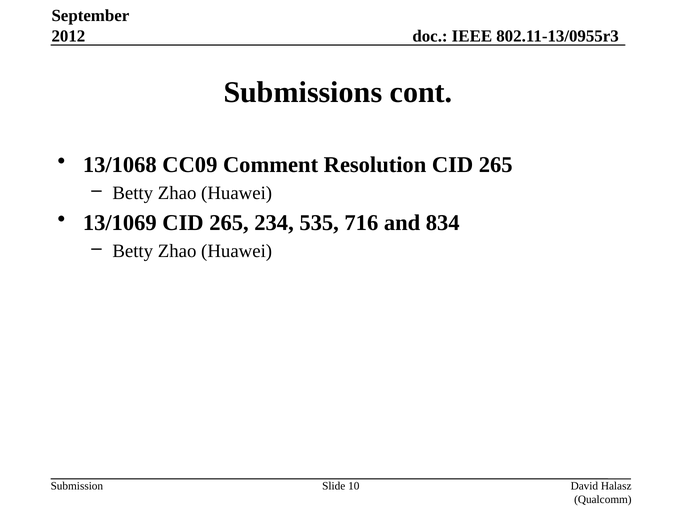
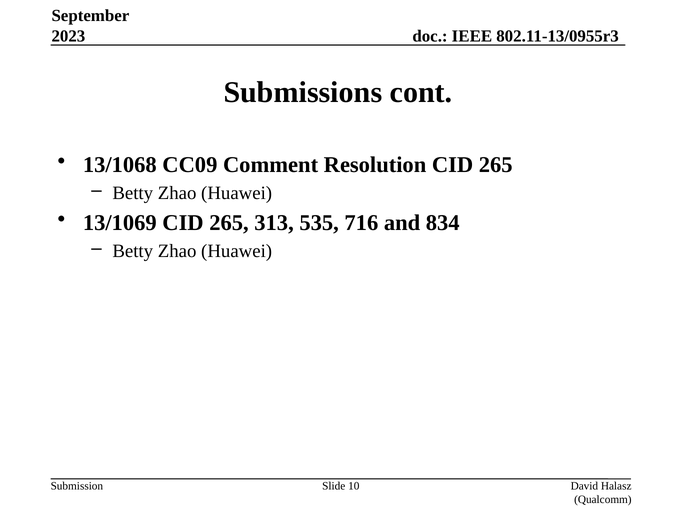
2012: 2012 -> 2023
234: 234 -> 313
